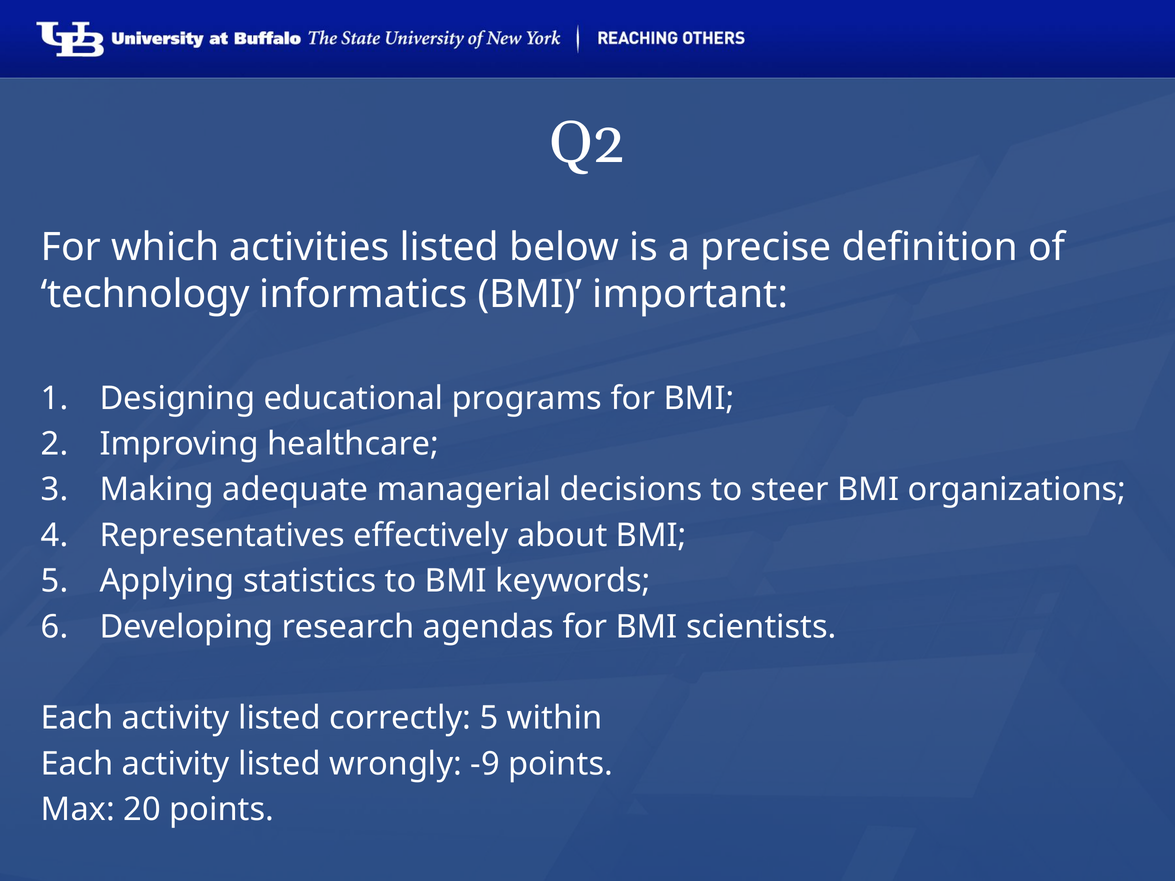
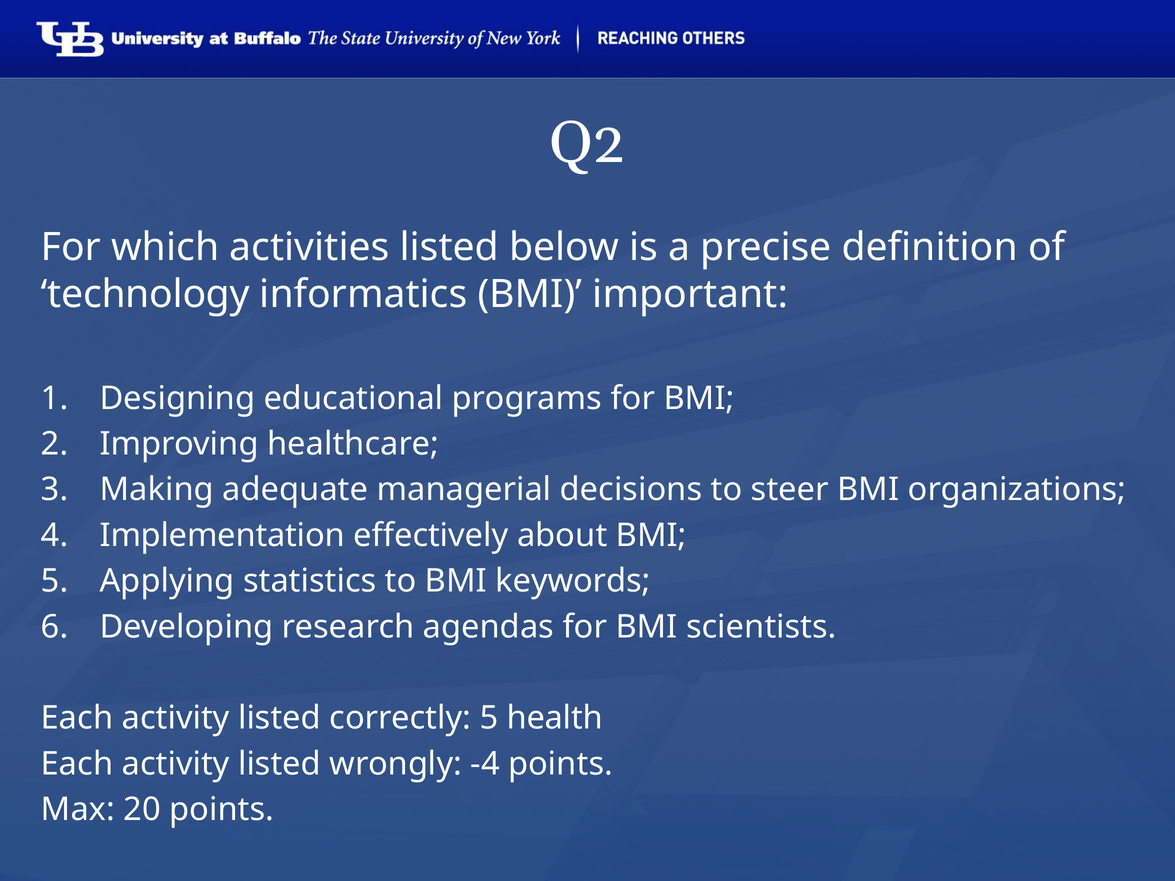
Representatives: Representatives -> Implementation
within: within -> health
-9: -9 -> -4
